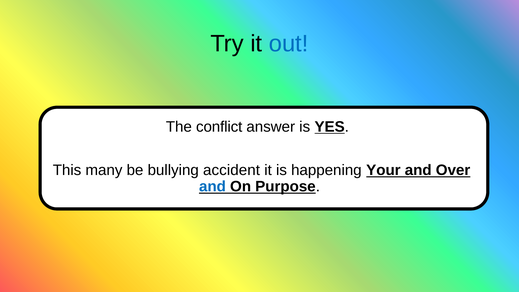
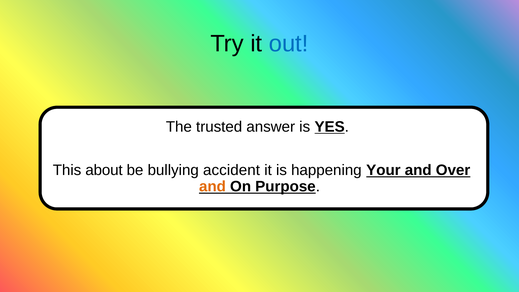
conflict: conflict -> trusted
many: many -> about
and at (212, 187) colour: blue -> orange
